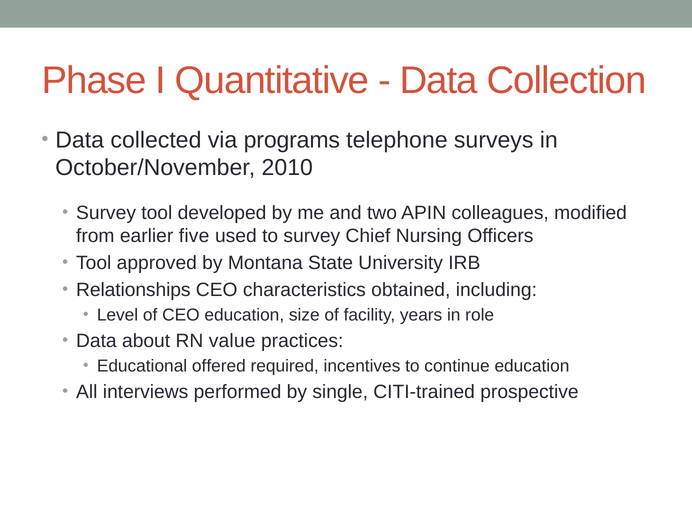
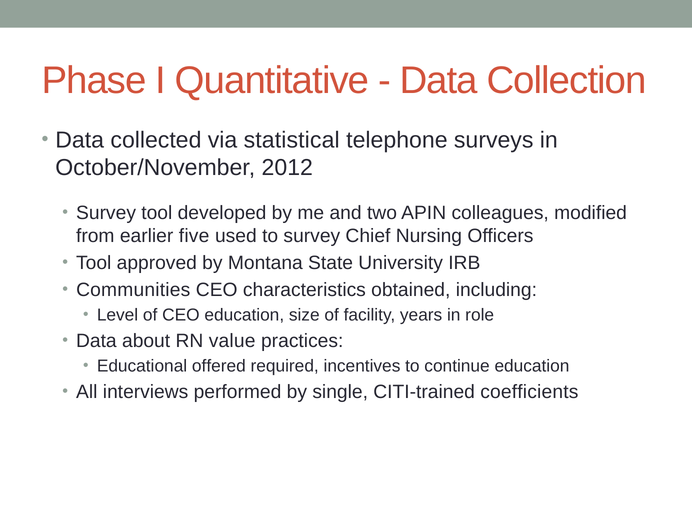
programs: programs -> statistical
2010: 2010 -> 2012
Relationships: Relationships -> Communities
prospective: prospective -> coefficients
